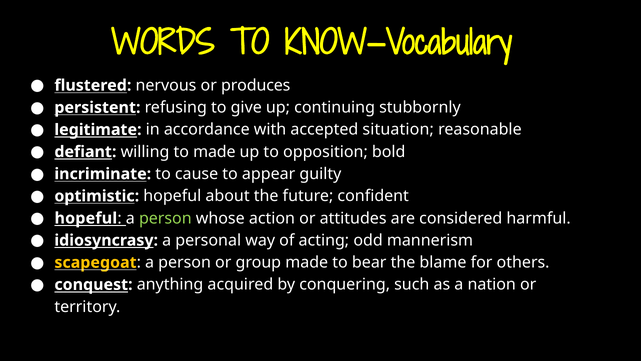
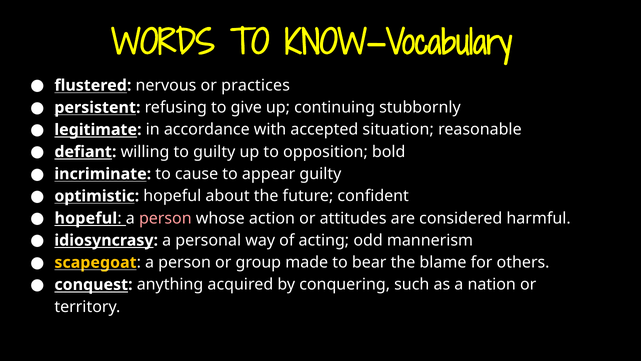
produces: produces -> practices
to made: made -> guilty
person at (165, 218) colour: light green -> pink
